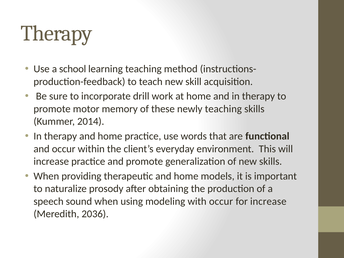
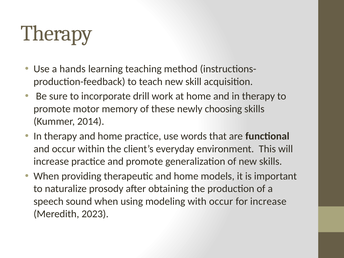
school: school -> hands
newly teaching: teaching -> choosing
2036: 2036 -> 2023
